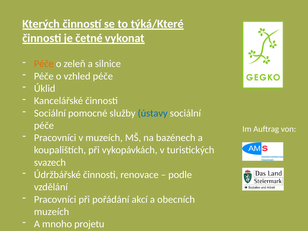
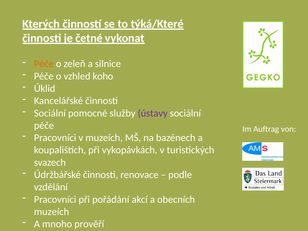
vzhled péče: péče -> koho
ústavy colour: blue -> purple
projetu: projetu -> prověří
